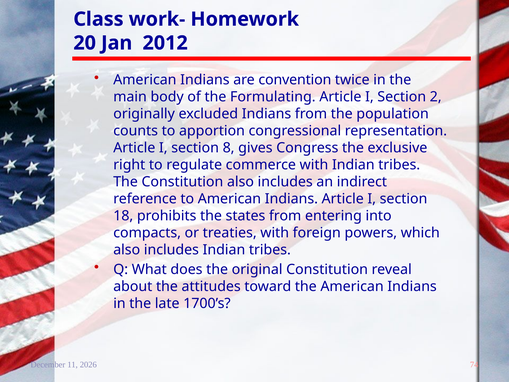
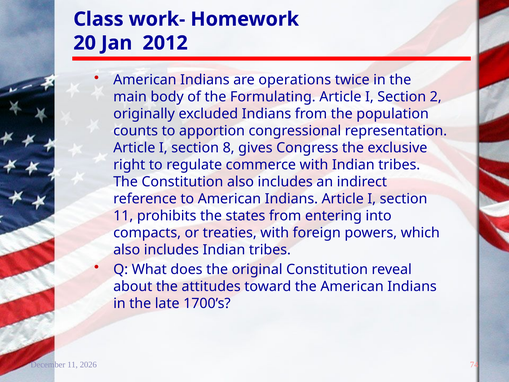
convention: convention -> operations
18 at (123, 216): 18 -> 11
